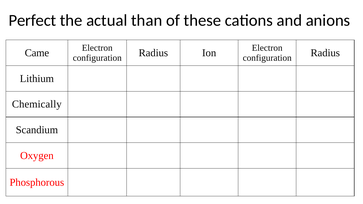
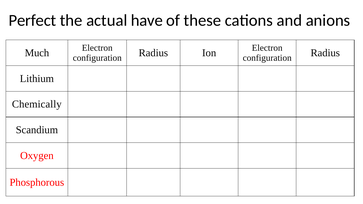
than: than -> have
Came: Came -> Much
